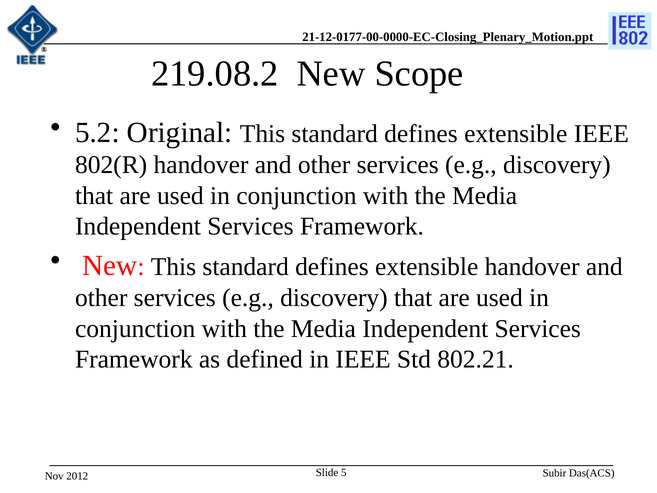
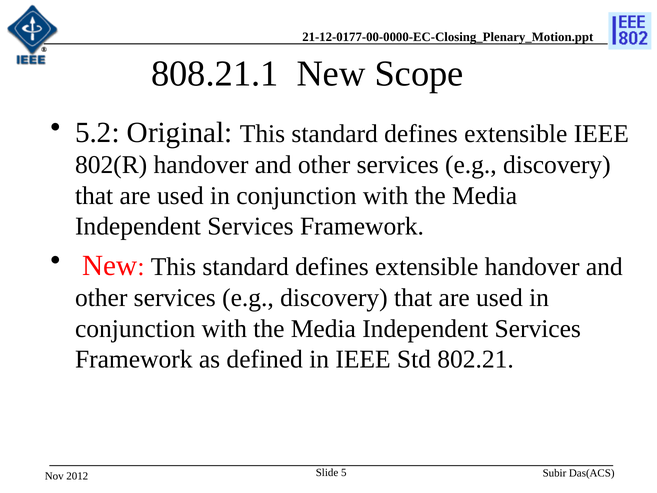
219.08.2: 219.08.2 -> 808.21.1
